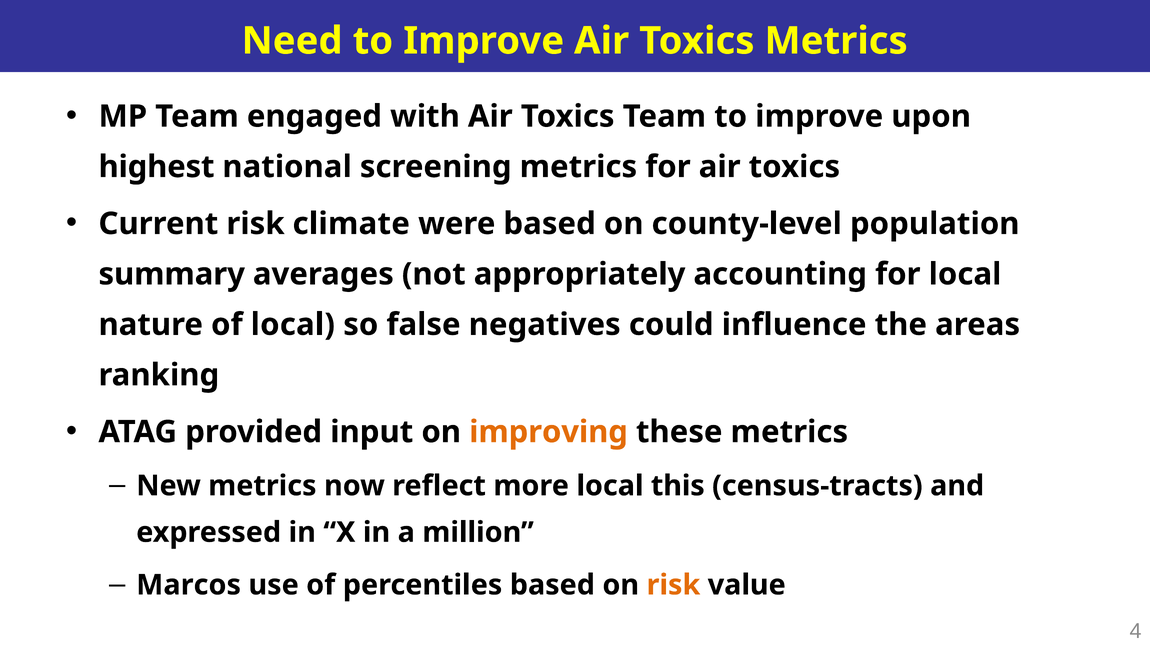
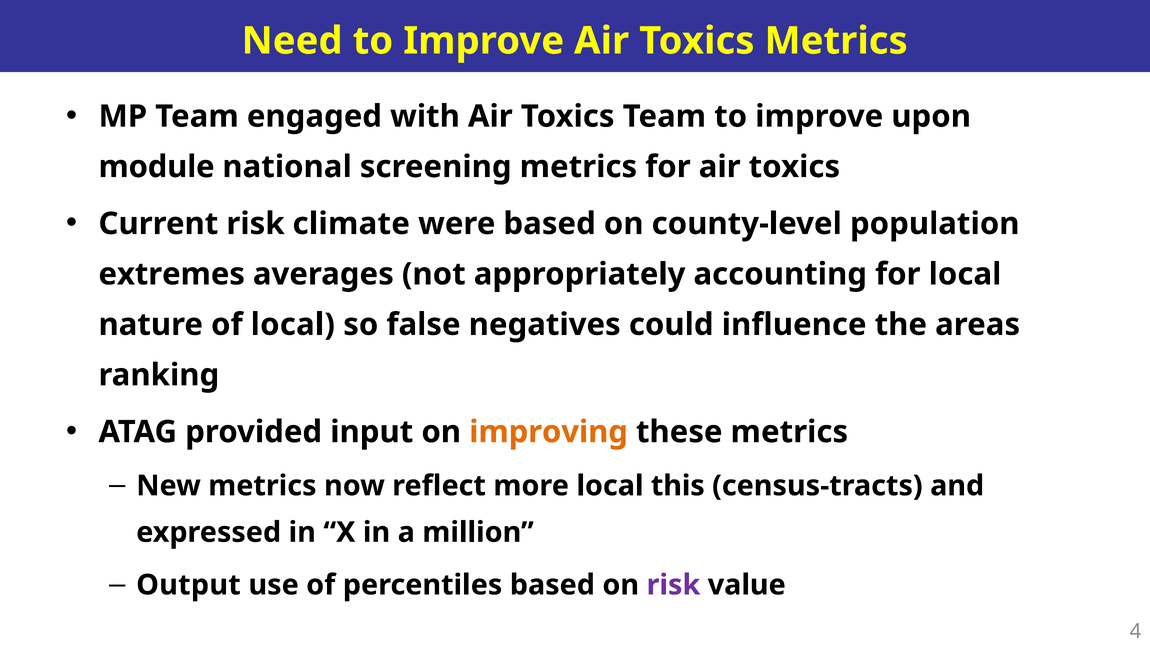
highest: highest -> module
summary: summary -> extremes
Marcos: Marcos -> Output
risk at (673, 585) colour: orange -> purple
